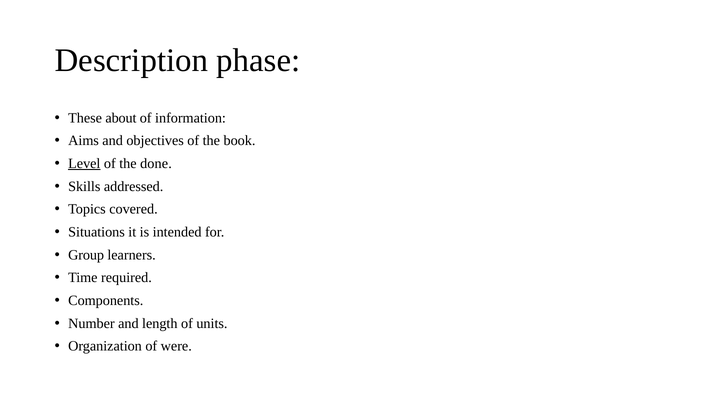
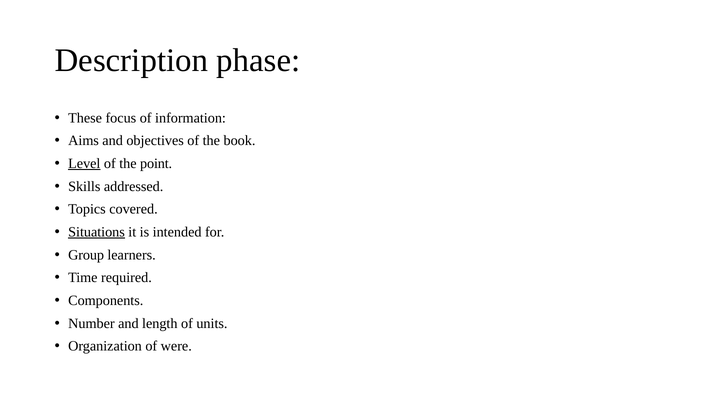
about: about -> focus
done: done -> point
Situations underline: none -> present
